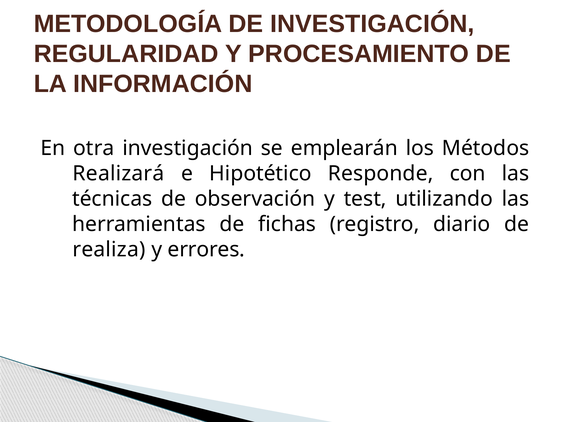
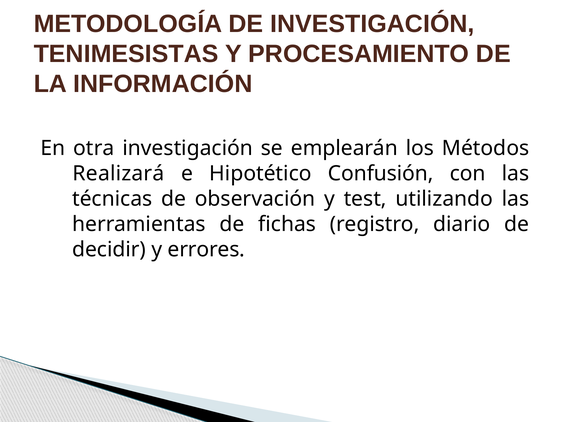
REGULARIDAD: REGULARIDAD -> TENIMESISTAS
Responde: Responde -> Confusión
realiza: realiza -> decidir
